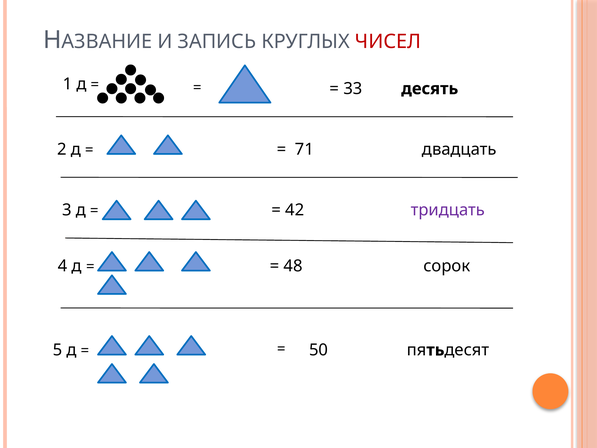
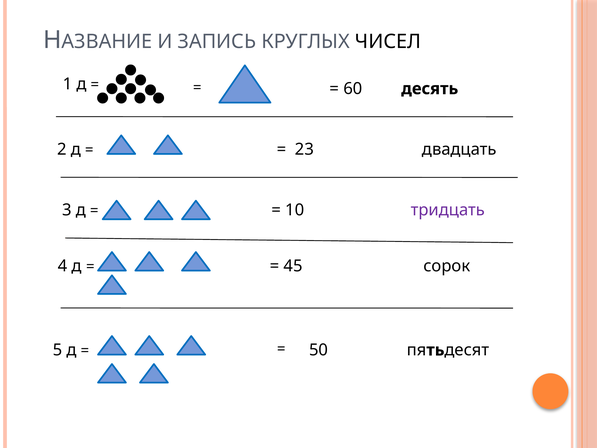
ЧИСЕЛ colour: red -> black
33: 33 -> 60
71: 71 -> 23
42: 42 -> 10
48: 48 -> 45
